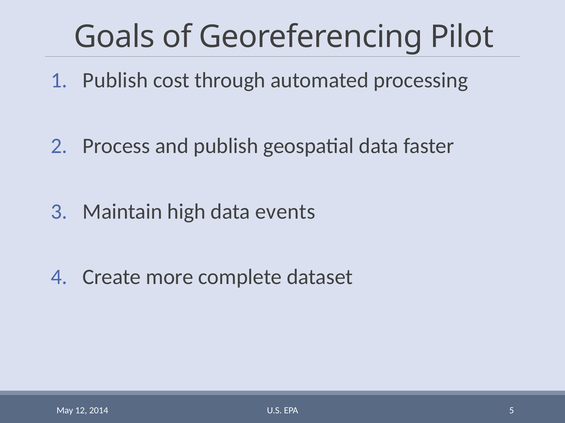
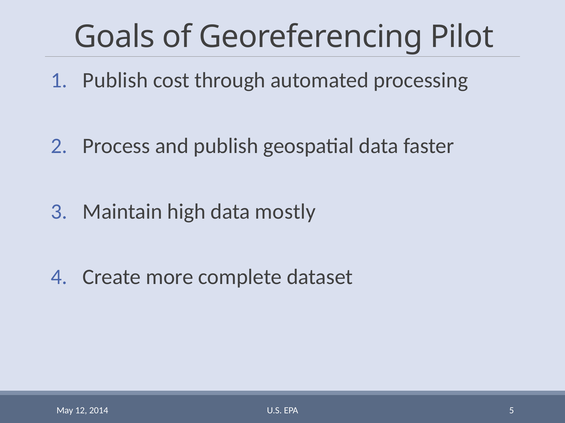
events: events -> mostly
